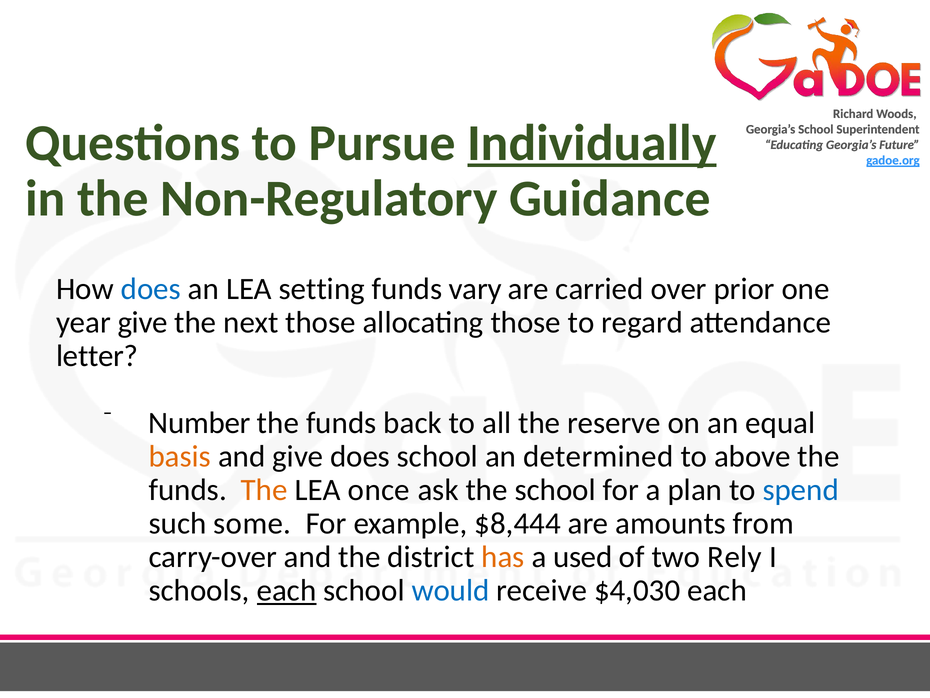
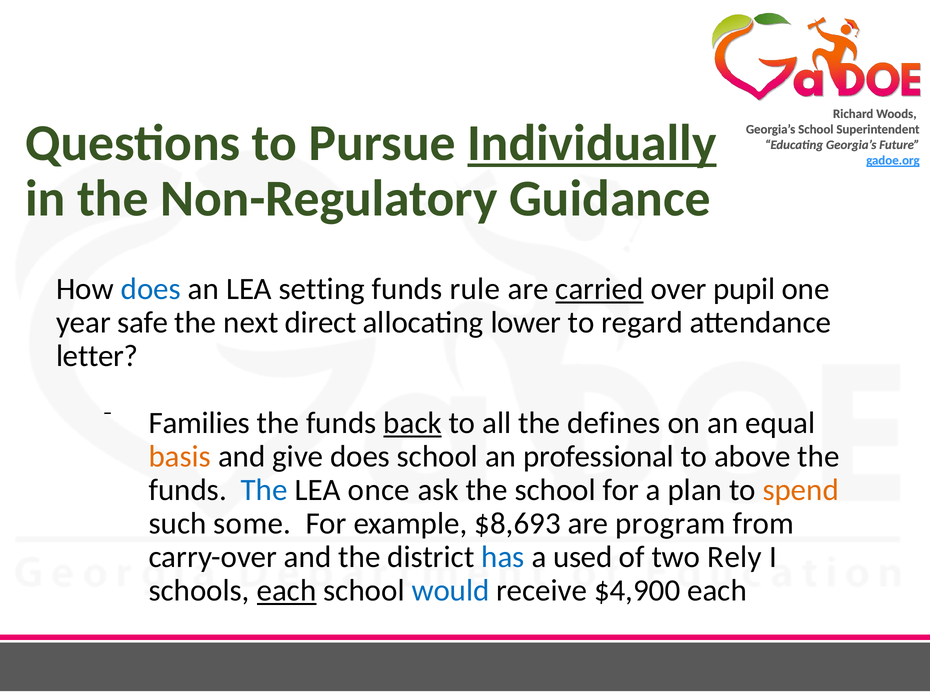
vary: vary -> rule
carried underline: none -> present
prior: prior -> pupil
year give: give -> safe
next those: those -> direct
allocating those: those -> lower
Number: Number -> Families
back underline: none -> present
reserve: reserve -> defines
determined: determined -> professional
The at (264, 490) colour: orange -> blue
spend colour: blue -> orange
$8,444: $8,444 -> $8,693
amounts: amounts -> program
has colour: orange -> blue
$4,030: $4,030 -> $4,900
